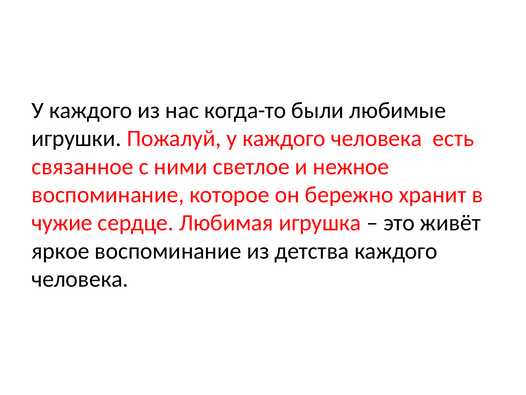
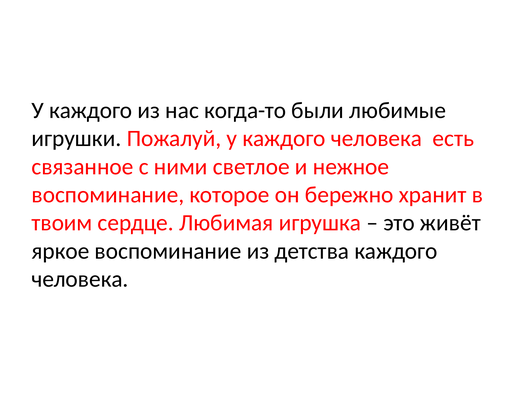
чужие: чужие -> твоим
